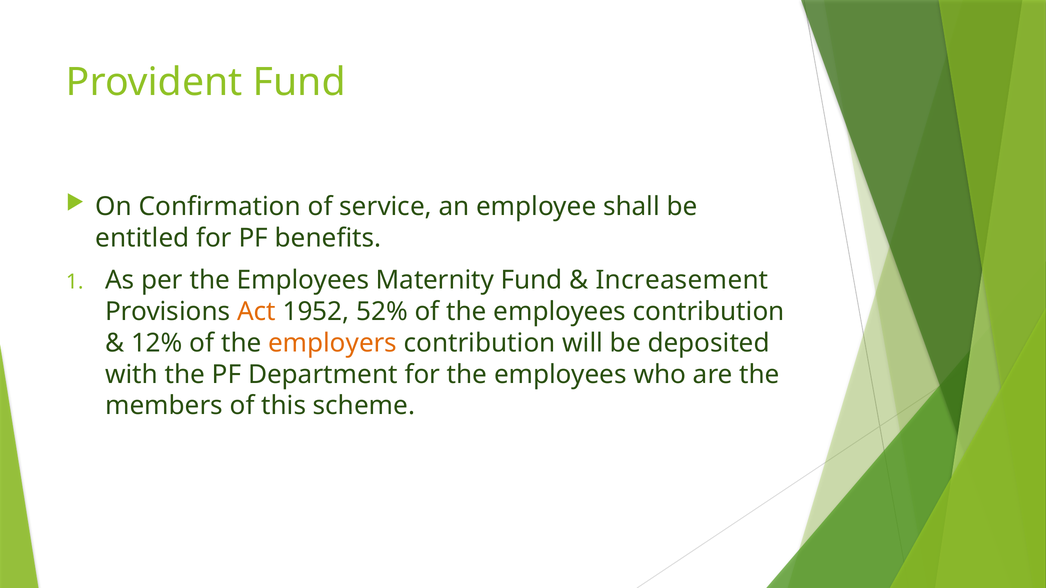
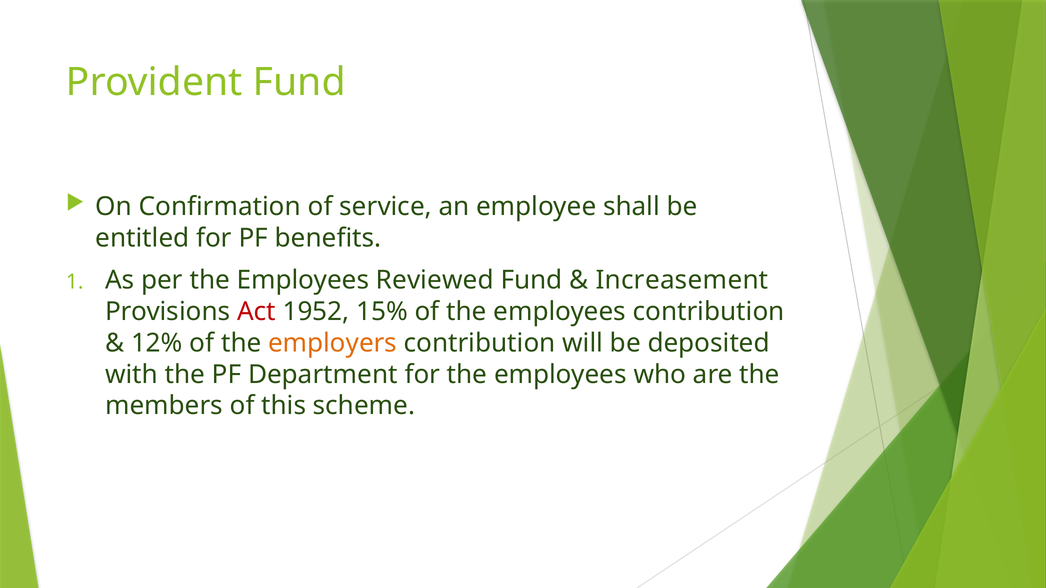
Maternity: Maternity -> Reviewed
Act colour: orange -> red
52%: 52% -> 15%
